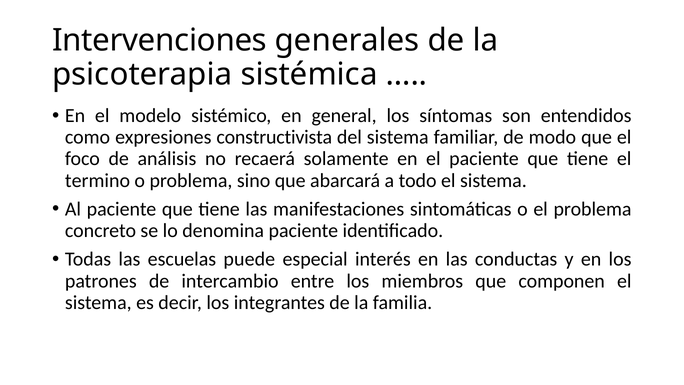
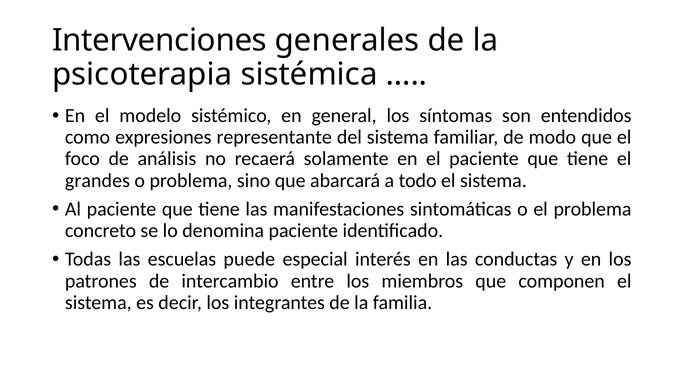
constructivista: constructivista -> representante
termino: termino -> grandes
